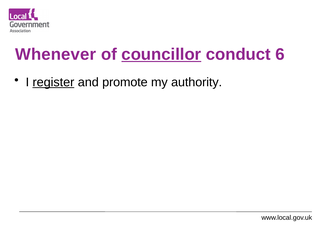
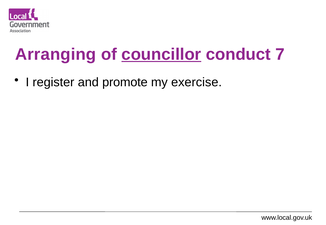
Whenever: Whenever -> Arranging
6: 6 -> 7
register underline: present -> none
authority: authority -> exercise
